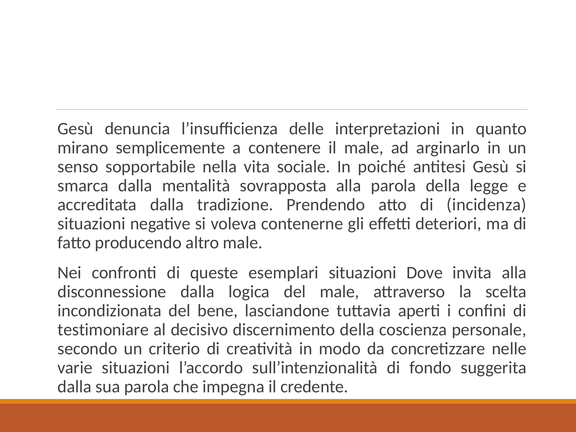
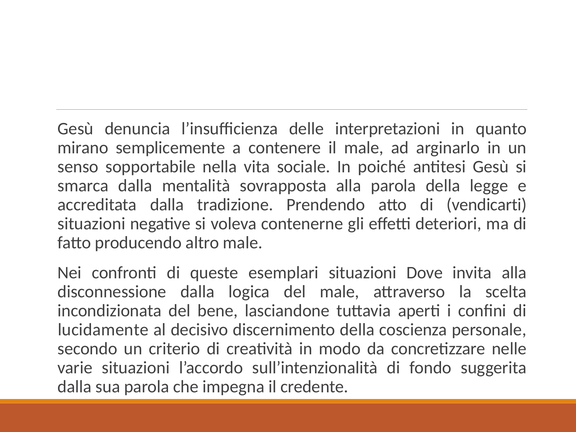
incidenza: incidenza -> vendicarti
testimoniare: testimoniare -> lucidamente
